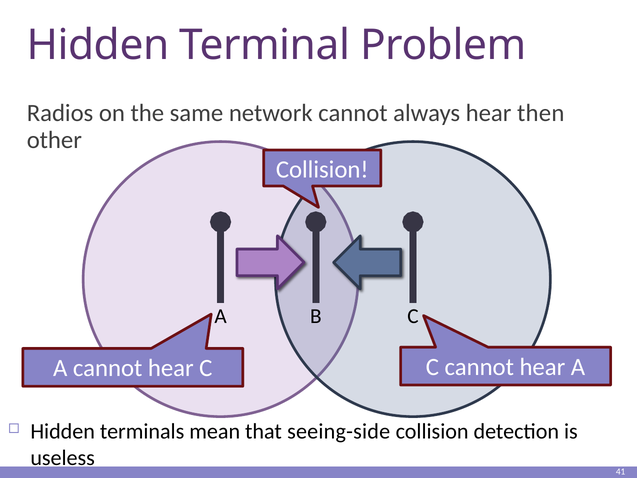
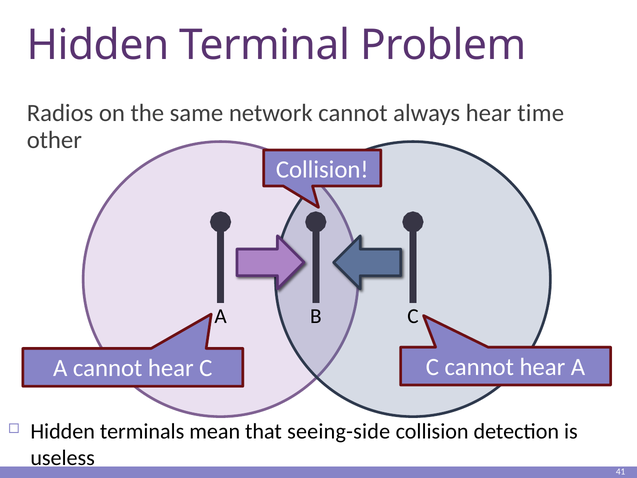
then: then -> time
